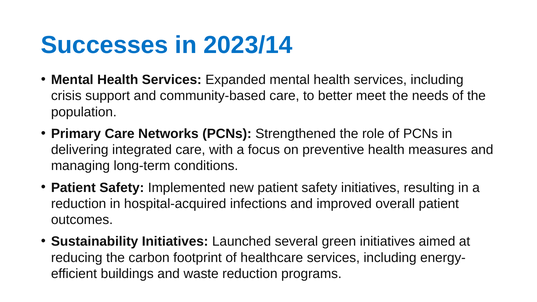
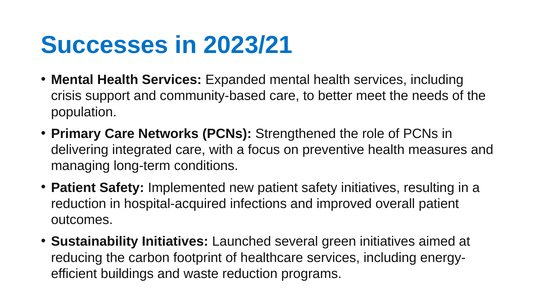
2023/14: 2023/14 -> 2023/21
